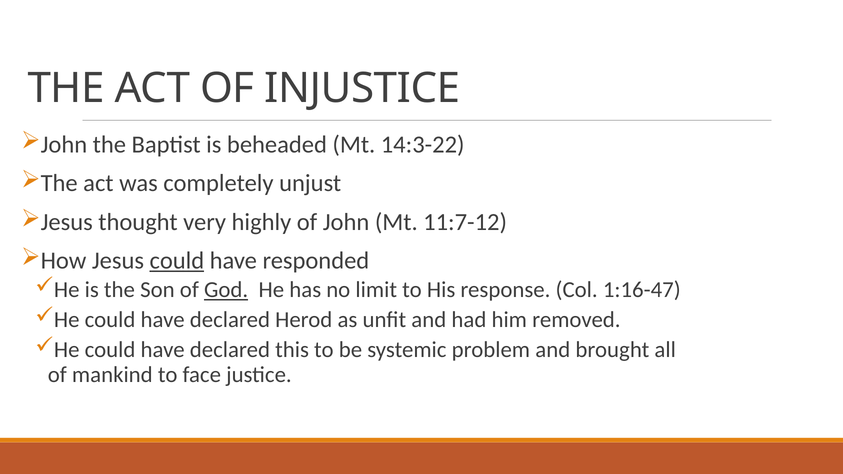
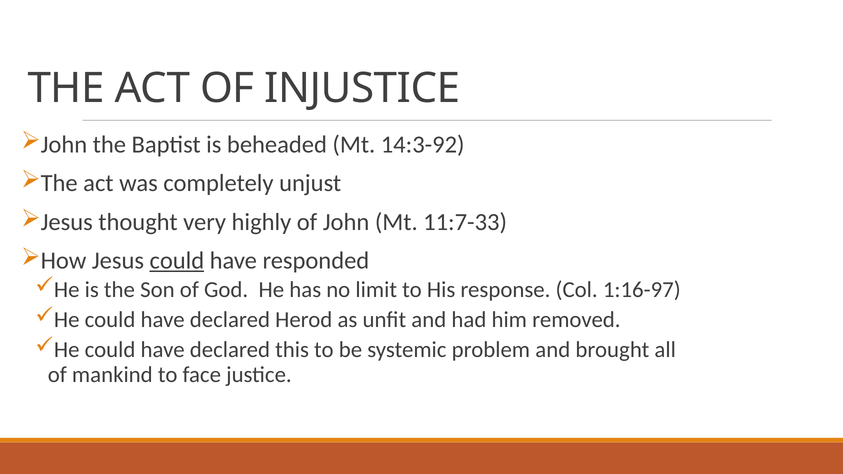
14:3-22: 14:3-22 -> 14:3-92
11:7-12: 11:7-12 -> 11:7-33
God underline: present -> none
1:16-47: 1:16-47 -> 1:16-97
